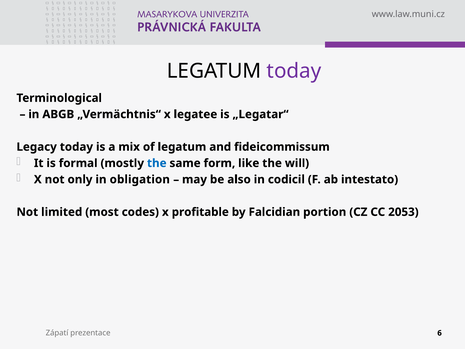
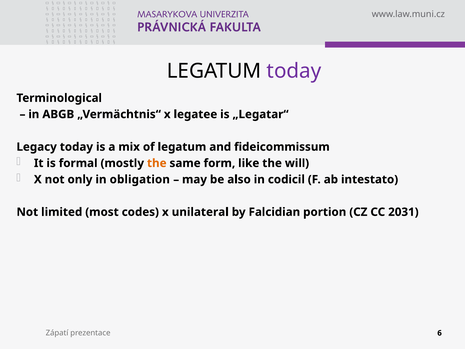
the at (157, 163) colour: blue -> orange
profitable: profitable -> unilateral
2053: 2053 -> 2031
